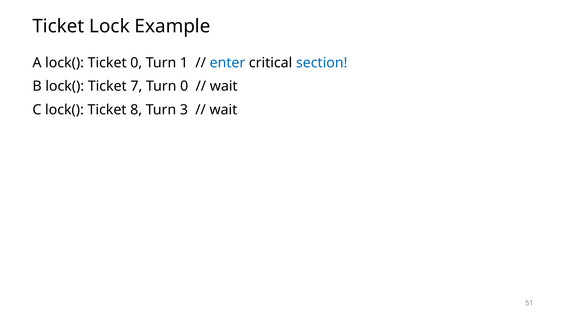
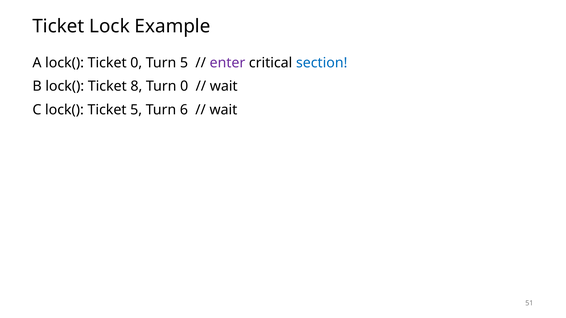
Turn 1: 1 -> 5
enter colour: blue -> purple
7: 7 -> 8
Ticket 8: 8 -> 5
3: 3 -> 6
